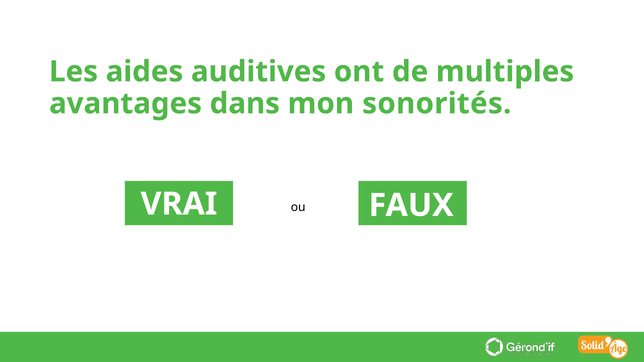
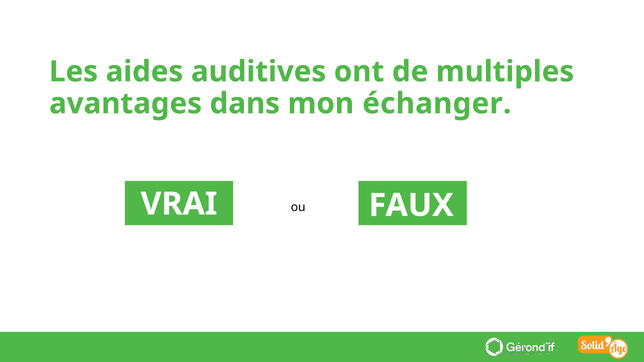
sonorités: sonorités -> échanger
